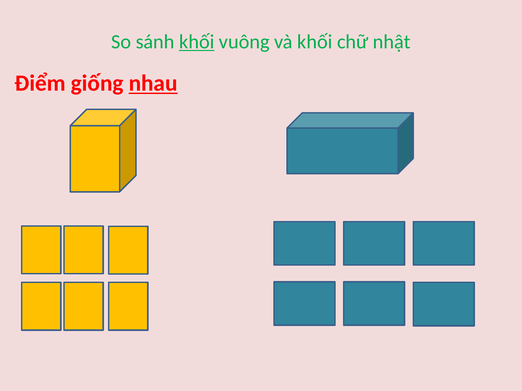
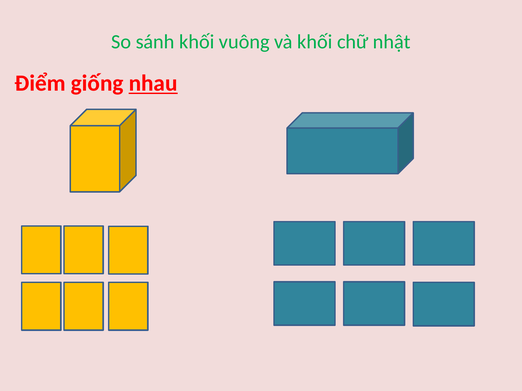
khối at (197, 42) underline: present -> none
